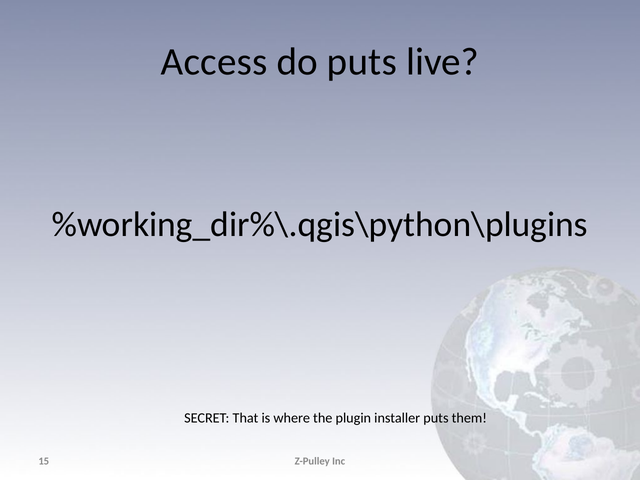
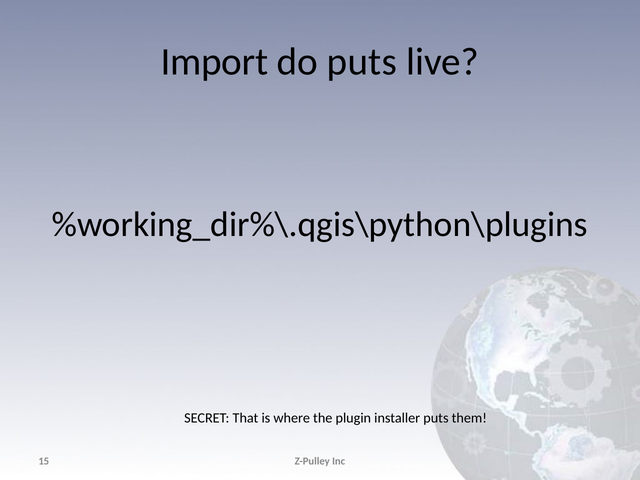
Access: Access -> Import
